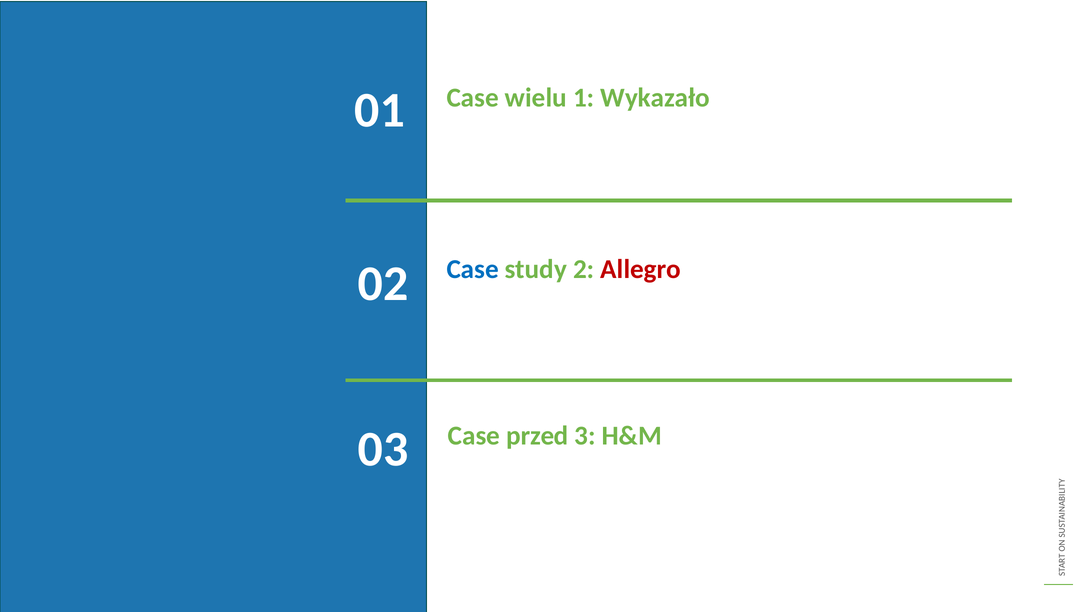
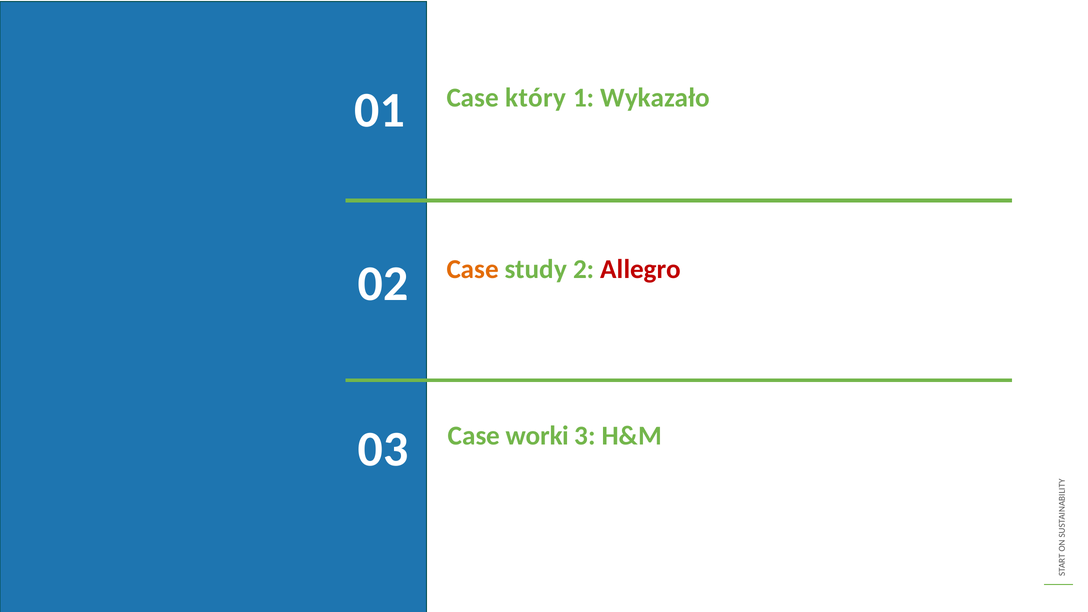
wielu: wielu -> który
Case at (473, 270) colour: blue -> orange
przed: przed -> worki
